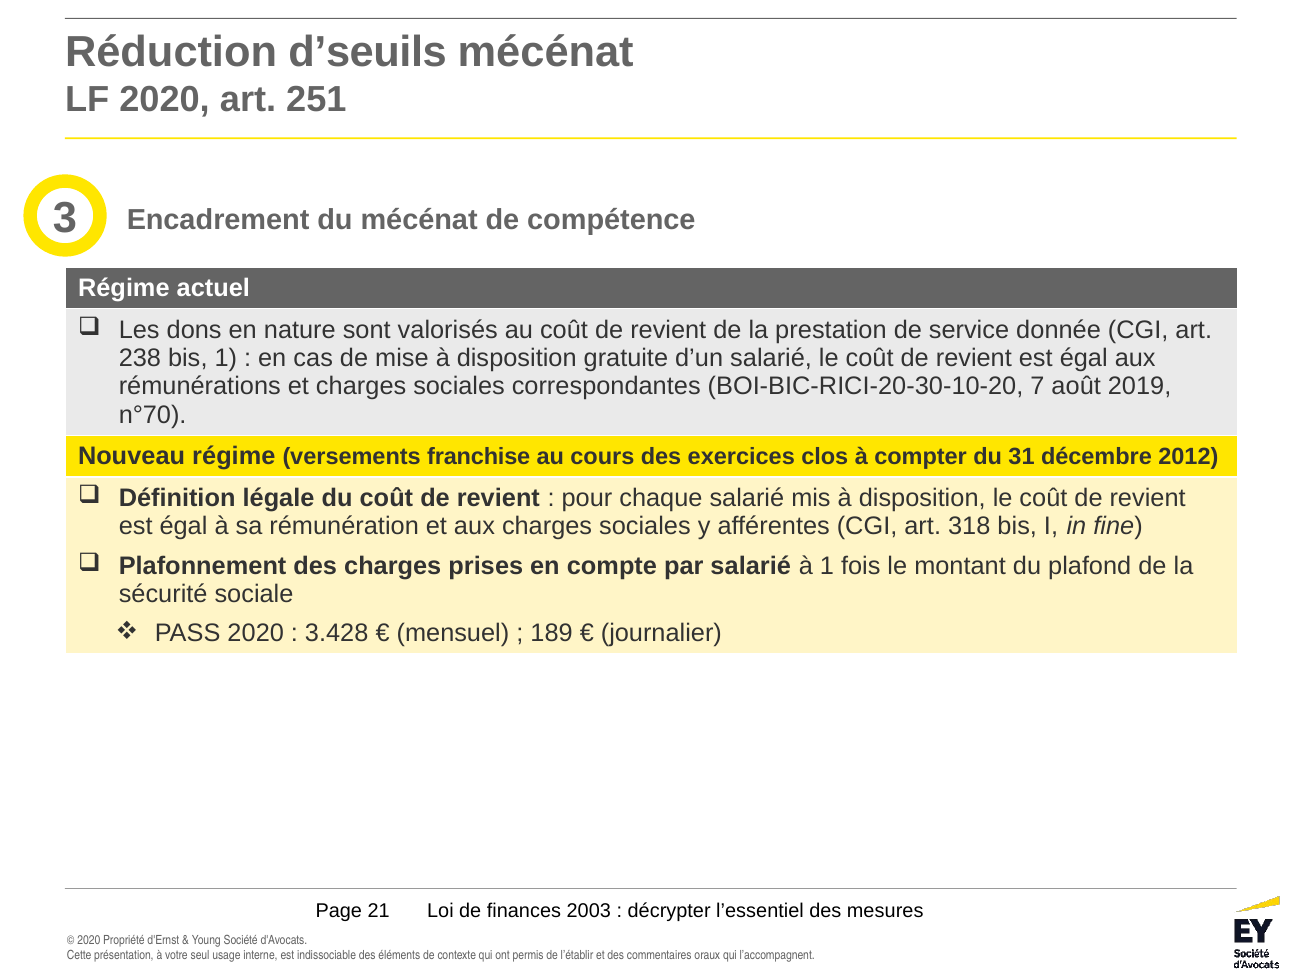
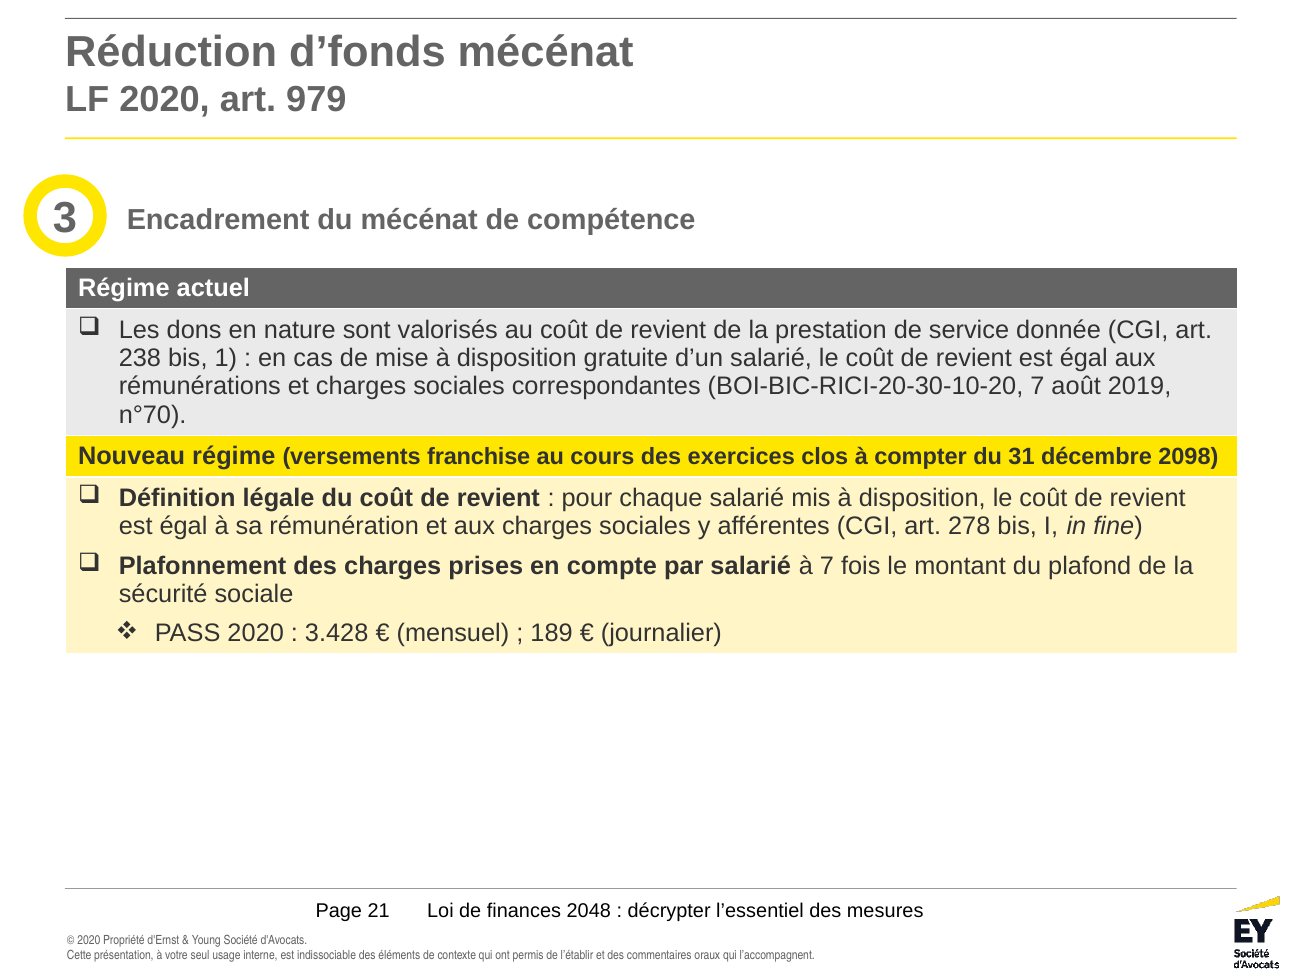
d’seuils: d’seuils -> d’fonds
251: 251 -> 979
2012: 2012 -> 2098
318: 318 -> 278
à 1: 1 -> 7
2003: 2003 -> 2048
